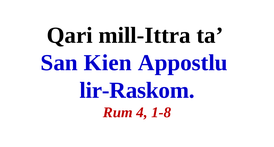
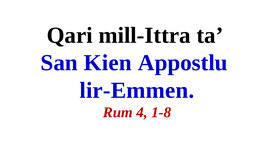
lir-Raskom: lir-Raskom -> lir-Emmen
